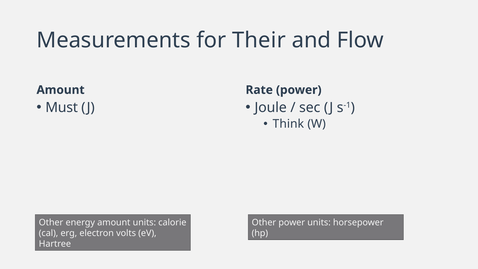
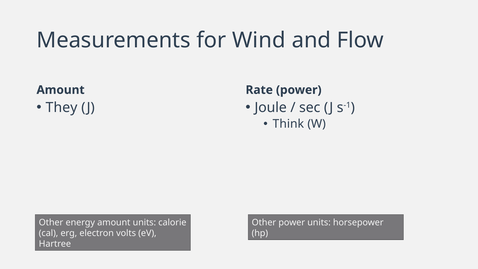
Their: Their -> Wind
Must: Must -> They
